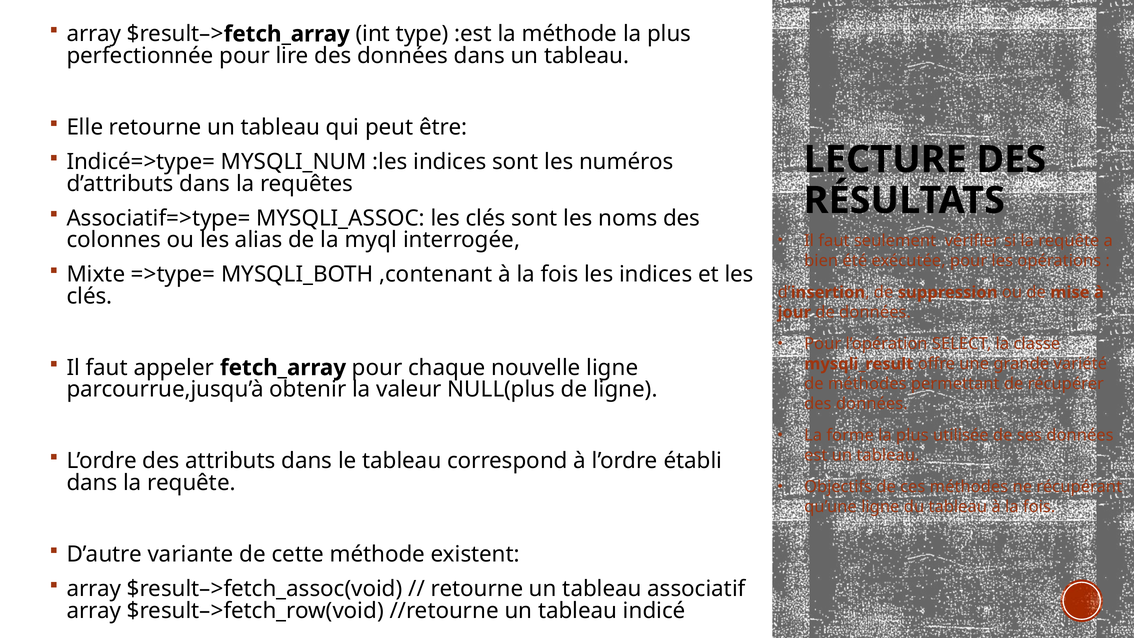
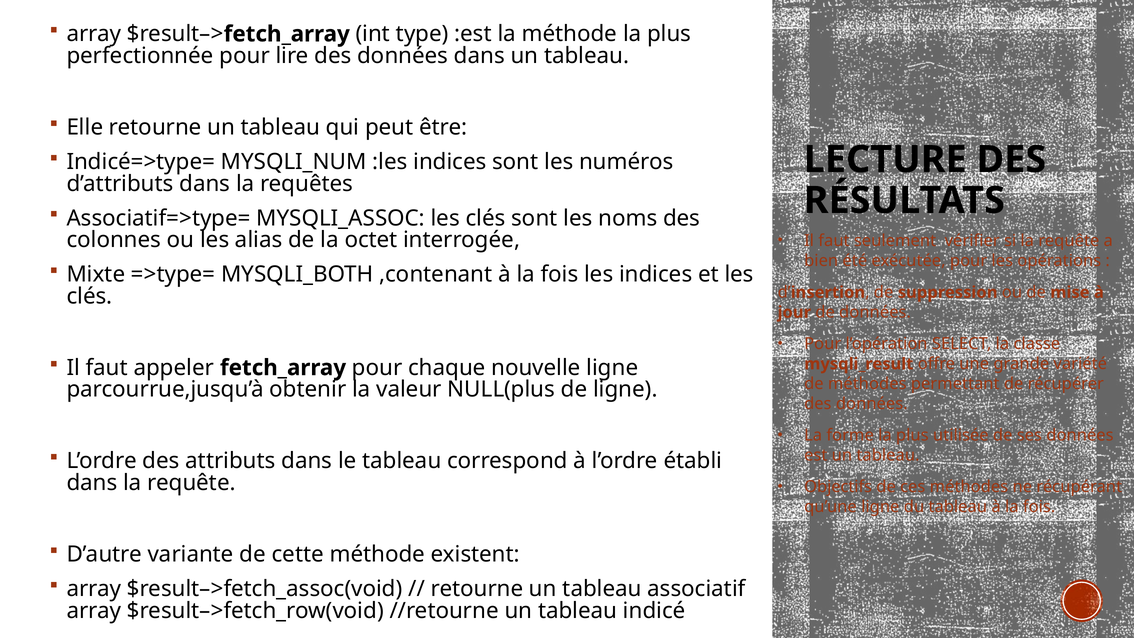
myql: myql -> octet
